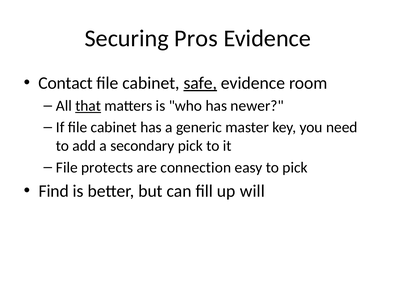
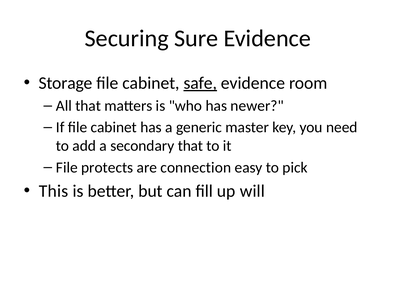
Pros: Pros -> Sure
Contact: Contact -> Storage
that at (88, 106) underline: present -> none
secondary pick: pick -> that
Find: Find -> This
